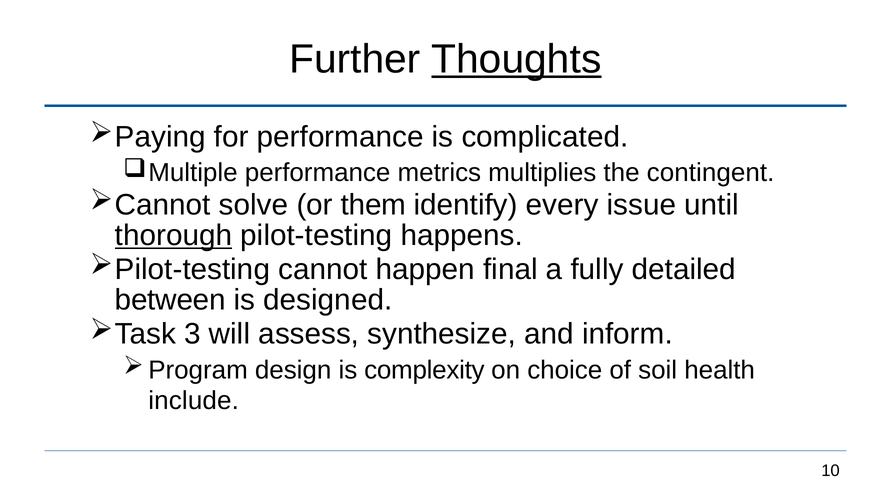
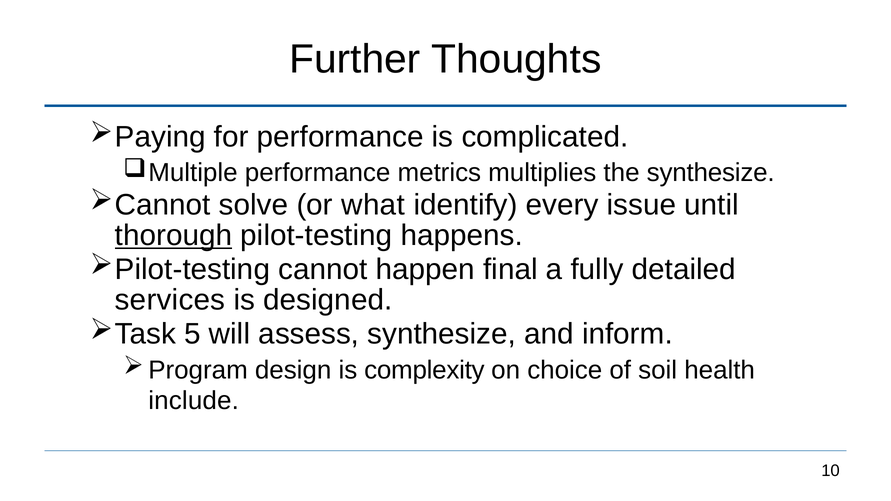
Thoughts underline: present -> none
the contingent: contingent -> synthesize
them: them -> what
between: between -> services
3: 3 -> 5
